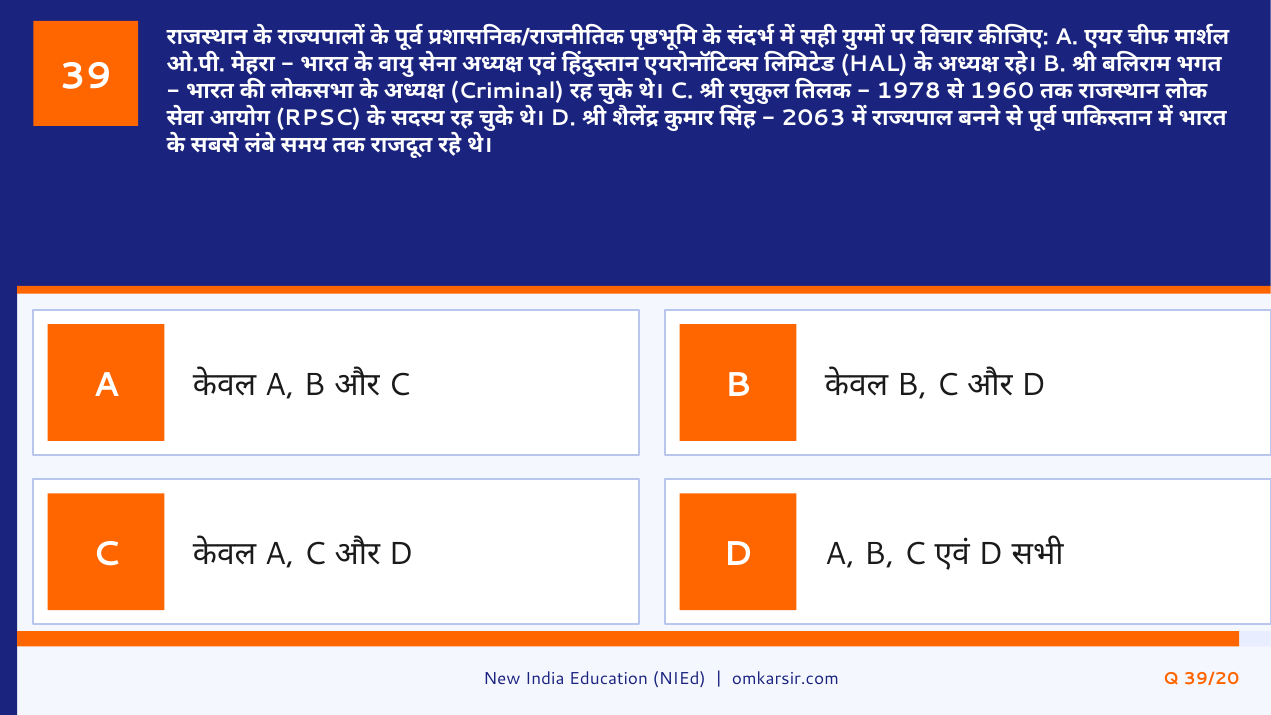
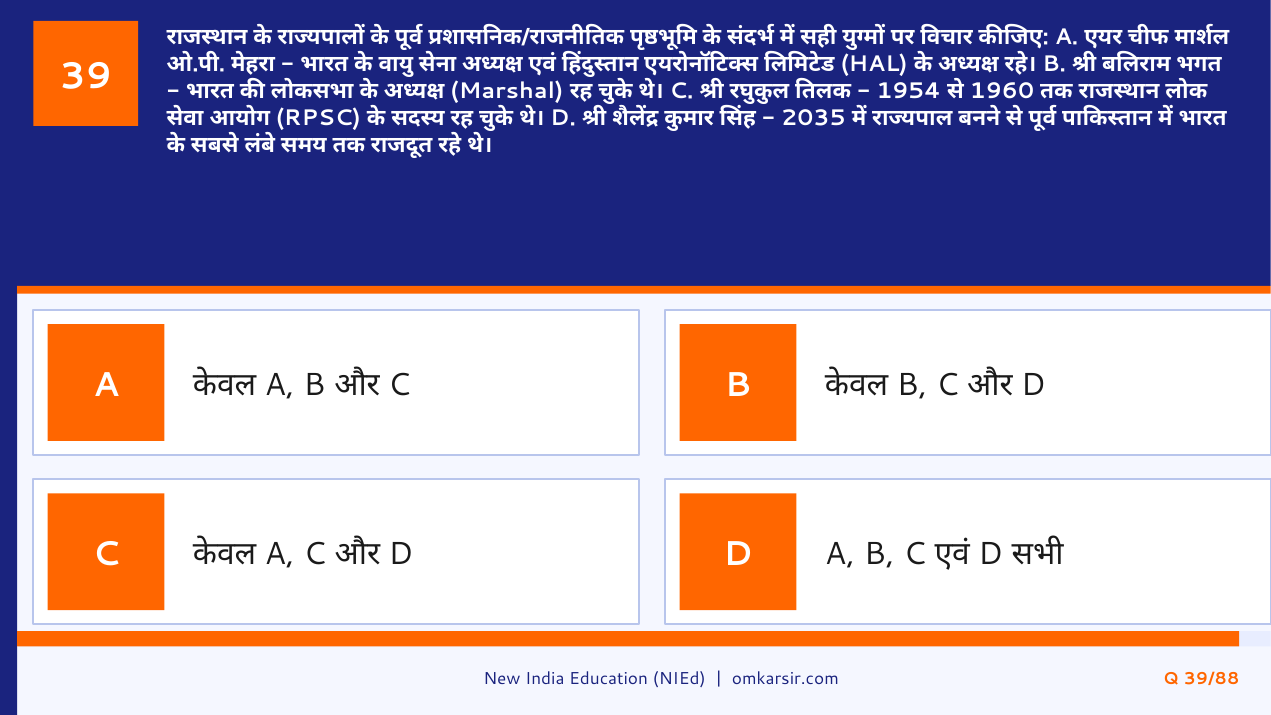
Criminal: Criminal -> Marshal
1978: 1978 -> 1954
2063: 2063 -> 2035
39/20: 39/20 -> 39/88
